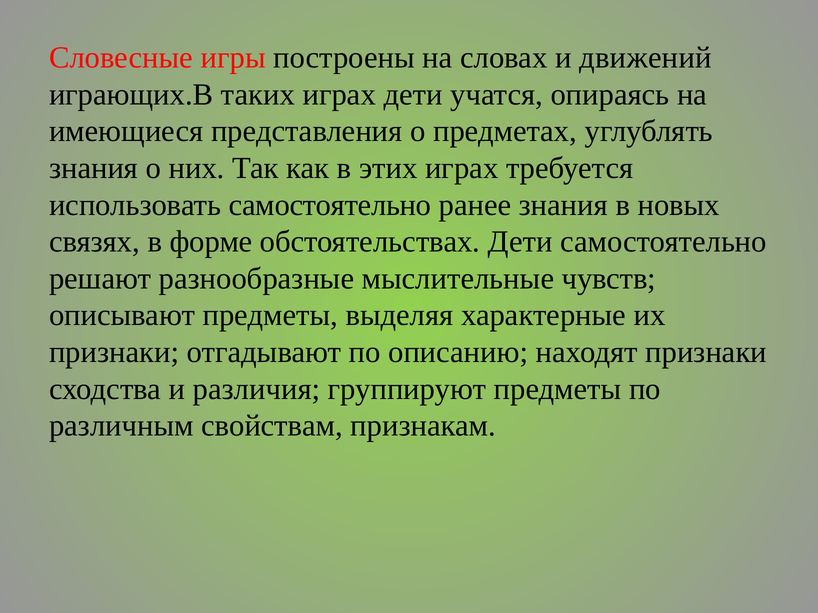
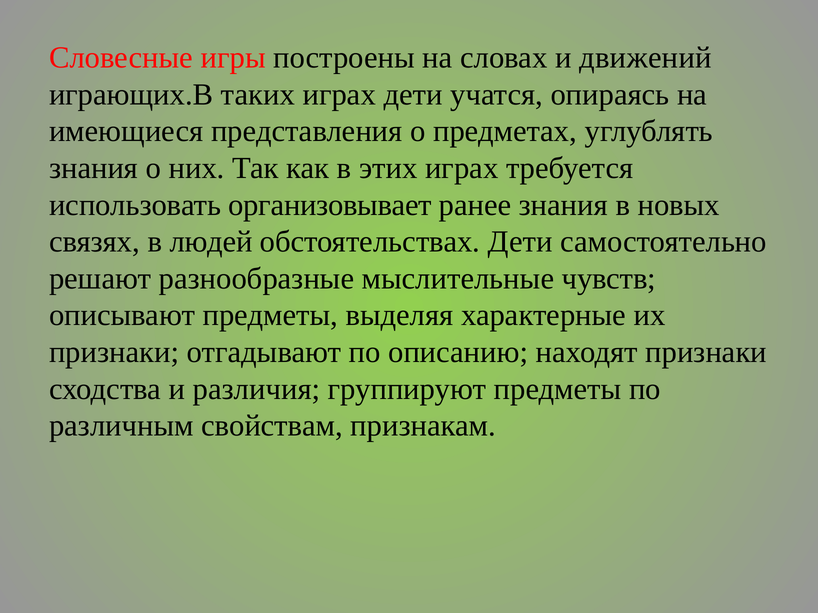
использовать самостоятельно: самостоятельно -> организовывает
форме: форме -> людей
